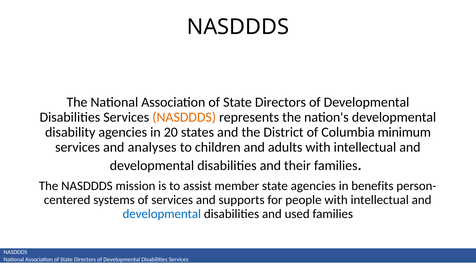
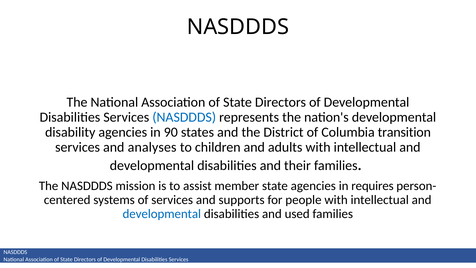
NASDDDS at (184, 117) colour: orange -> blue
20: 20 -> 90
minimum: minimum -> transition
benefits: benefits -> requires
